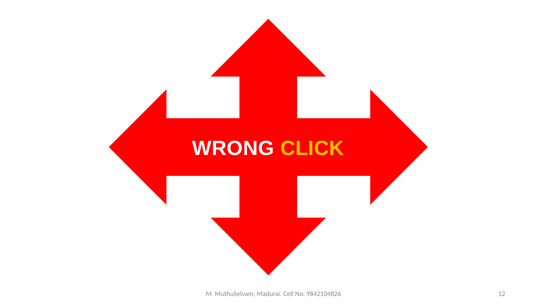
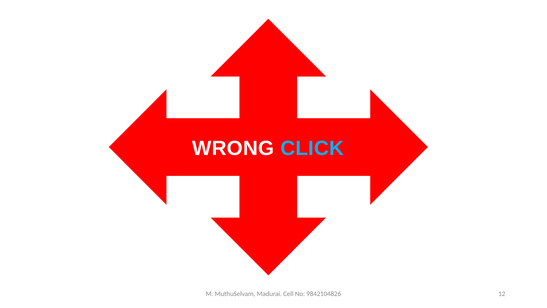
CLICK colour: yellow -> light blue
